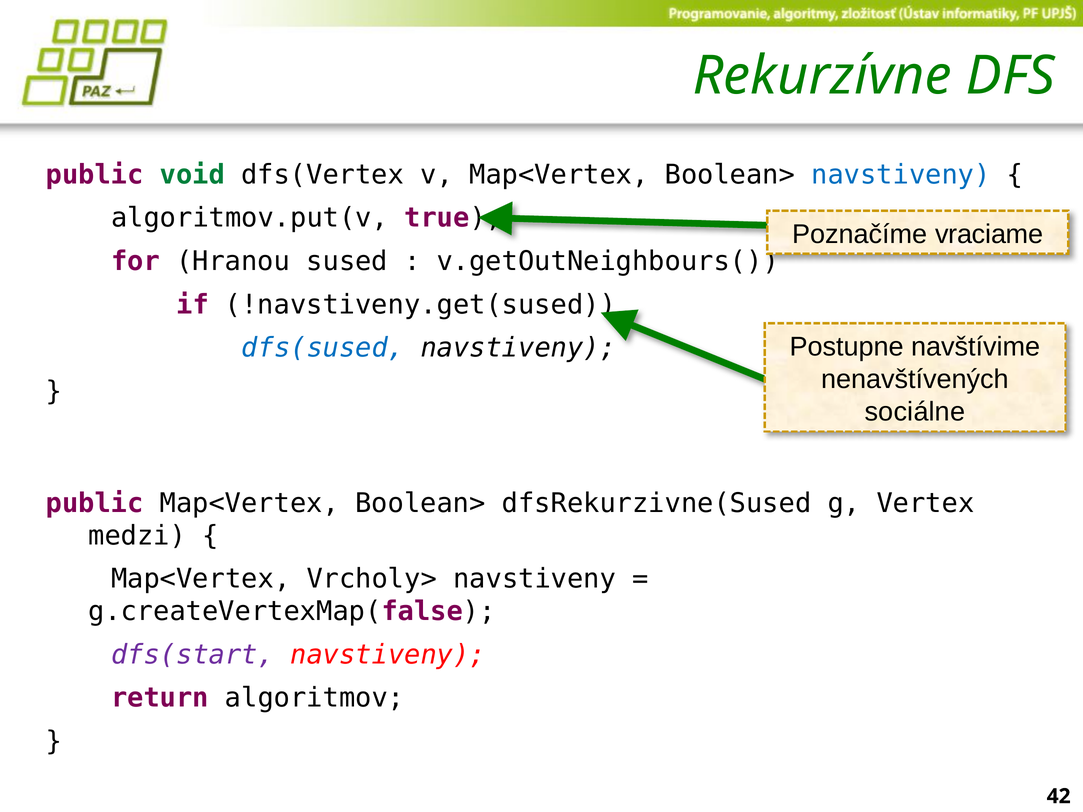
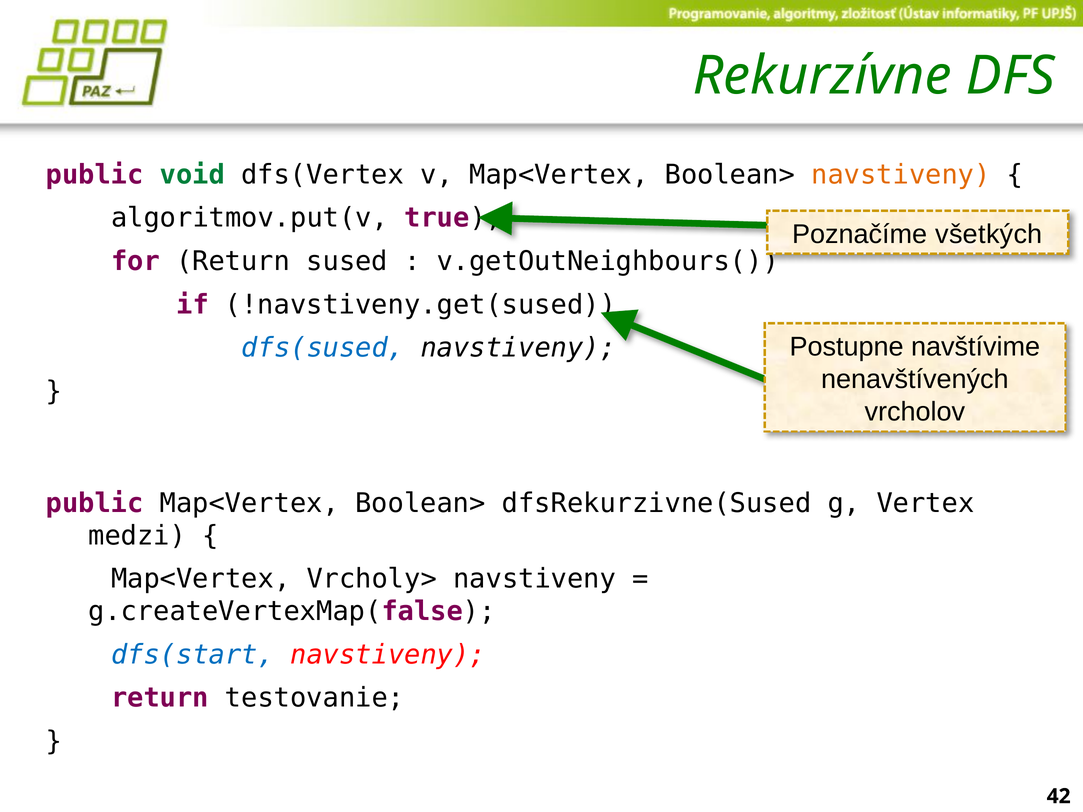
navstiveny at (901, 175) colour: blue -> orange
vraciame: vraciame -> všetkých
for Hranou: Hranou -> Return
sociálne: sociálne -> vrcholov
dfs(start colour: purple -> blue
algoritmov: algoritmov -> testovanie
